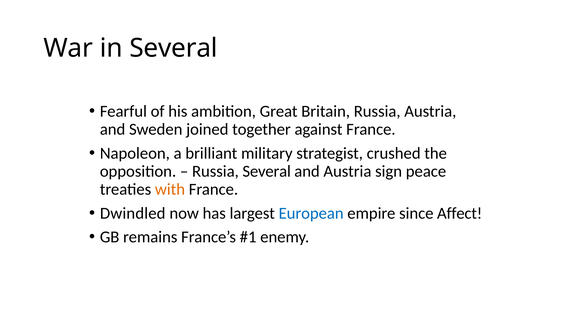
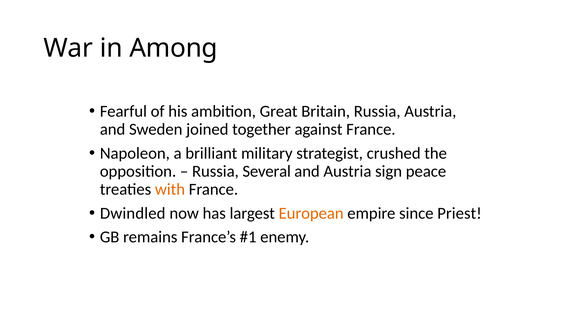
in Several: Several -> Among
European colour: blue -> orange
Affect: Affect -> Priest
